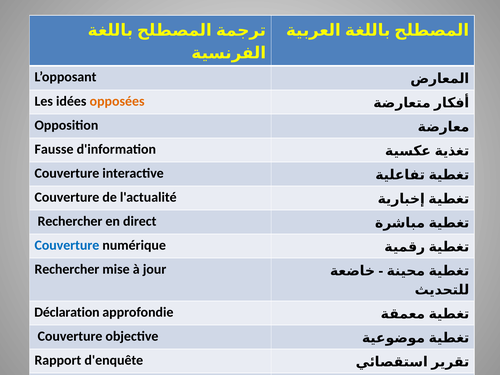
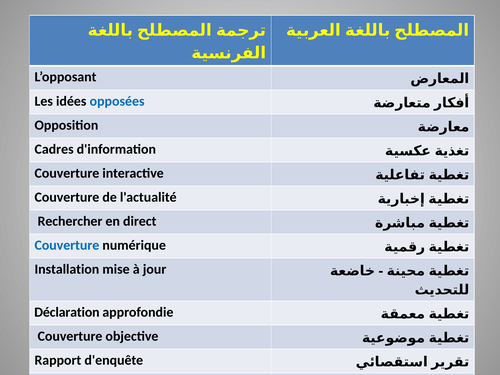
opposées colour: orange -> blue
Fausse: Fausse -> Cadres
Rechercher at (67, 269): Rechercher -> Installation
